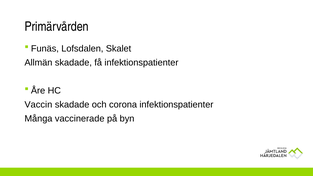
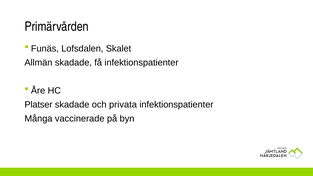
Vaccin: Vaccin -> Platser
corona: corona -> privata
